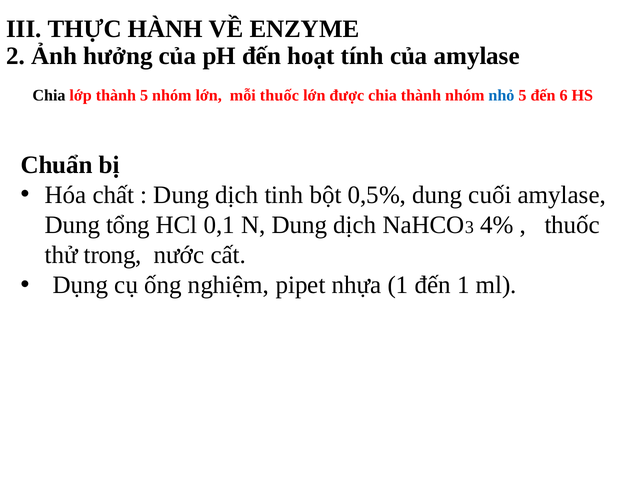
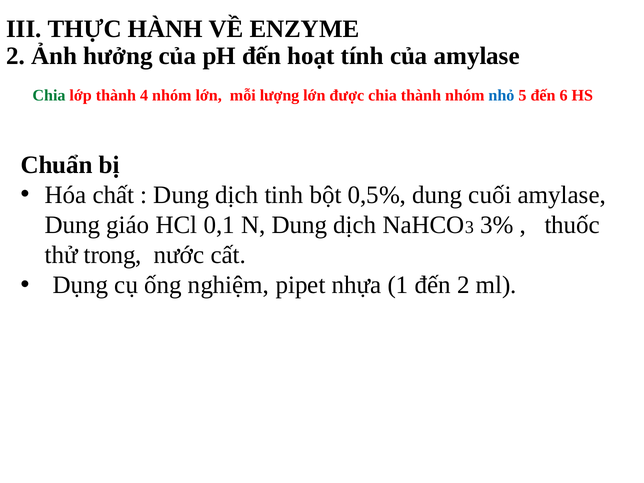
Chia at (49, 95) colour: black -> green
thành 5: 5 -> 4
mỗi thuốc: thuốc -> lượng
tổng: tổng -> giáo
4%: 4% -> 3%
đến 1: 1 -> 2
